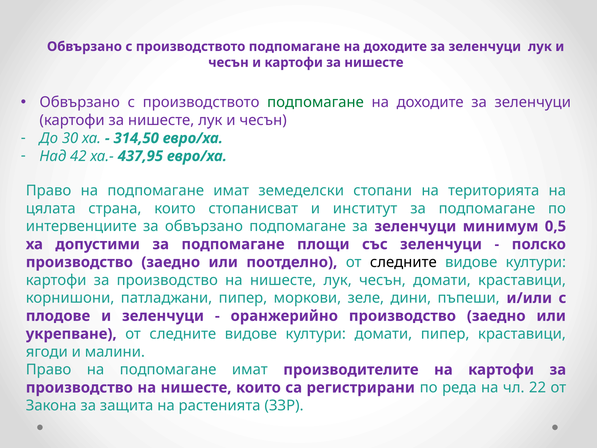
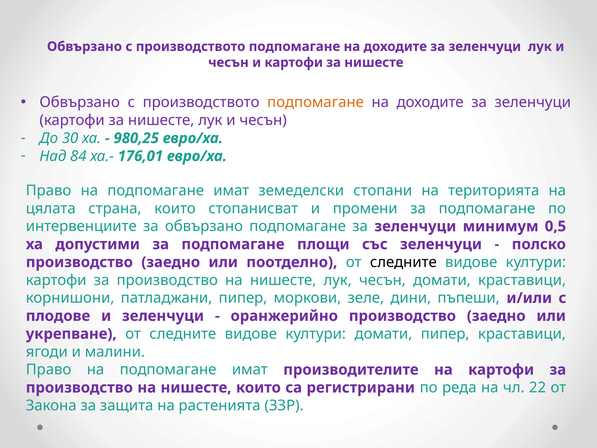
подпомагане at (316, 102) colour: green -> orange
314,50: 314,50 -> 980,25
42: 42 -> 84
437,95: 437,95 -> 176,01
институт: институт -> промени
